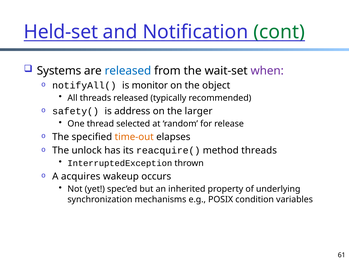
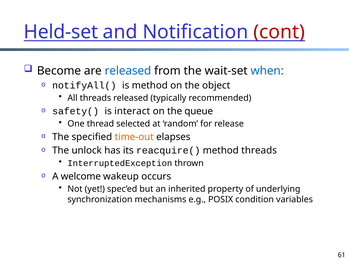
cont colour: green -> red
Systems: Systems -> Become
when colour: purple -> blue
is monitor: monitor -> method
address: address -> interact
larger: larger -> queue
acquires: acquires -> welcome
